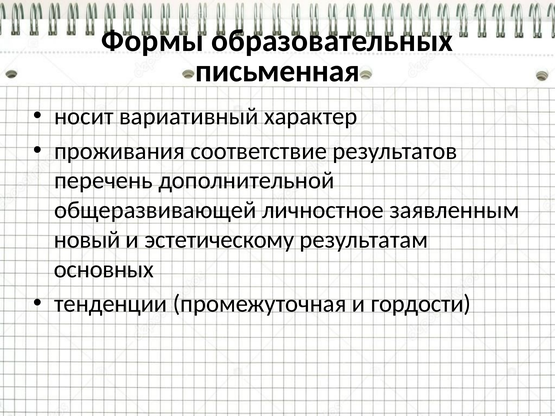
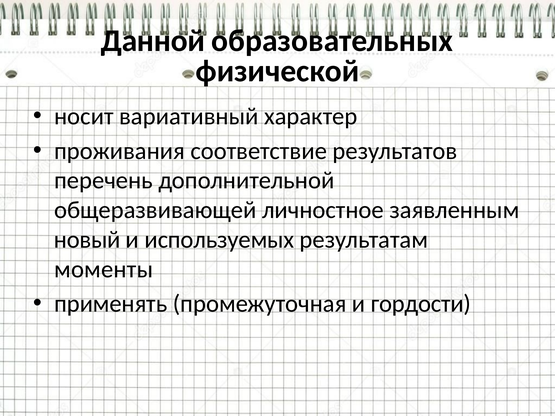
Формы: Формы -> Данной
письменная: письменная -> физической
эстетическому: эстетическому -> используемых
основных: основных -> моменты
тенденции: тенденции -> применять
